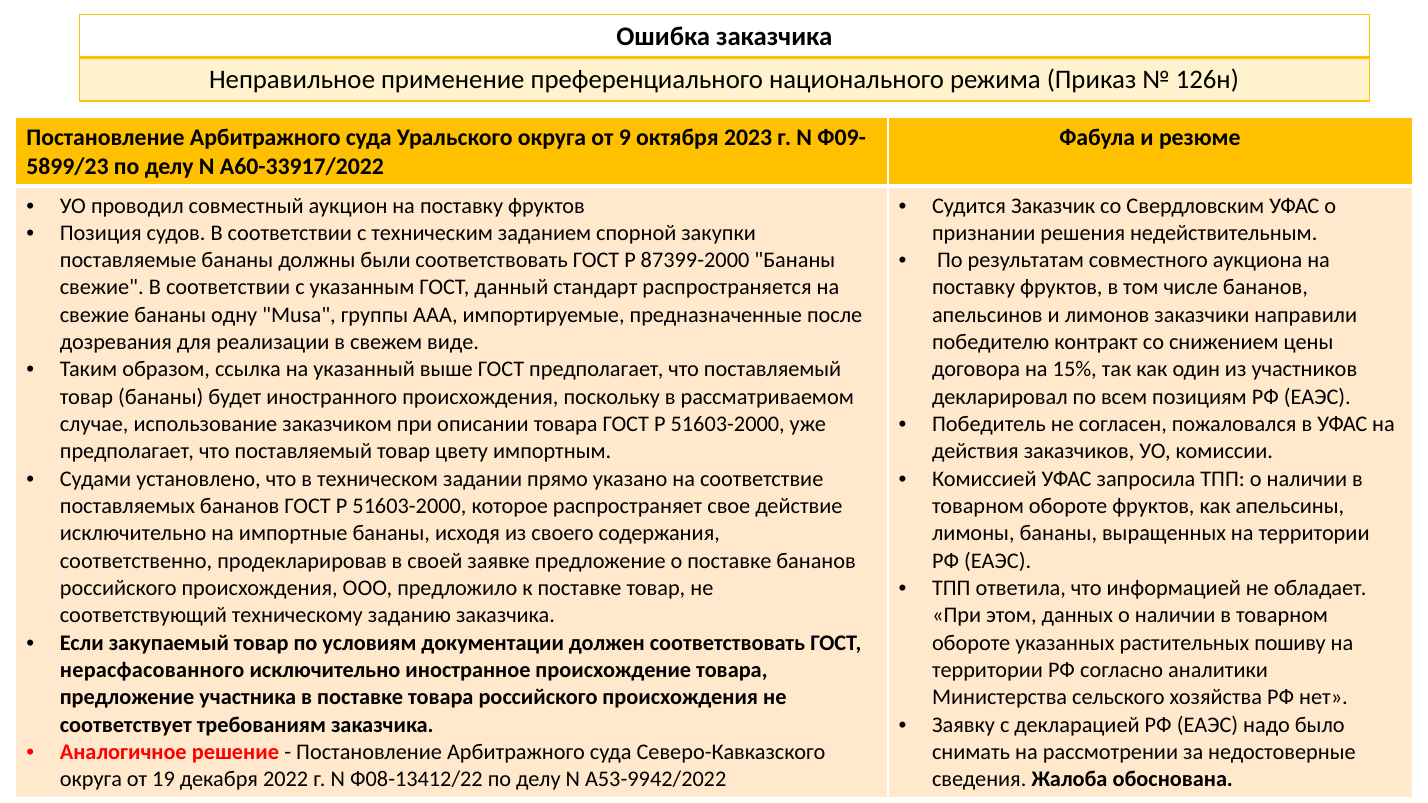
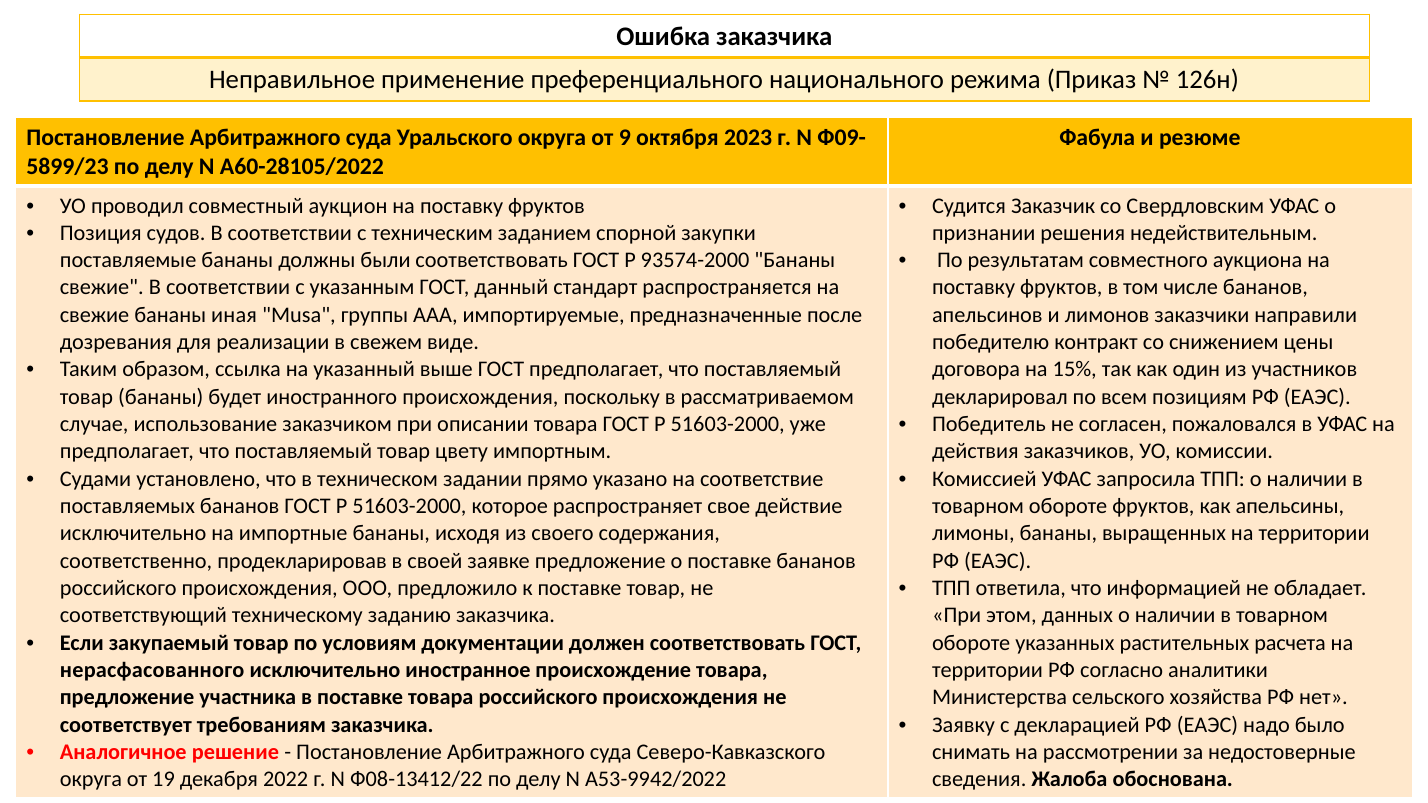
А60-33917/2022: А60-33917/2022 -> А60-28105/2022
87399-2000: 87399-2000 -> 93574-2000
одну: одну -> иная
пошиву: пошиву -> расчета
